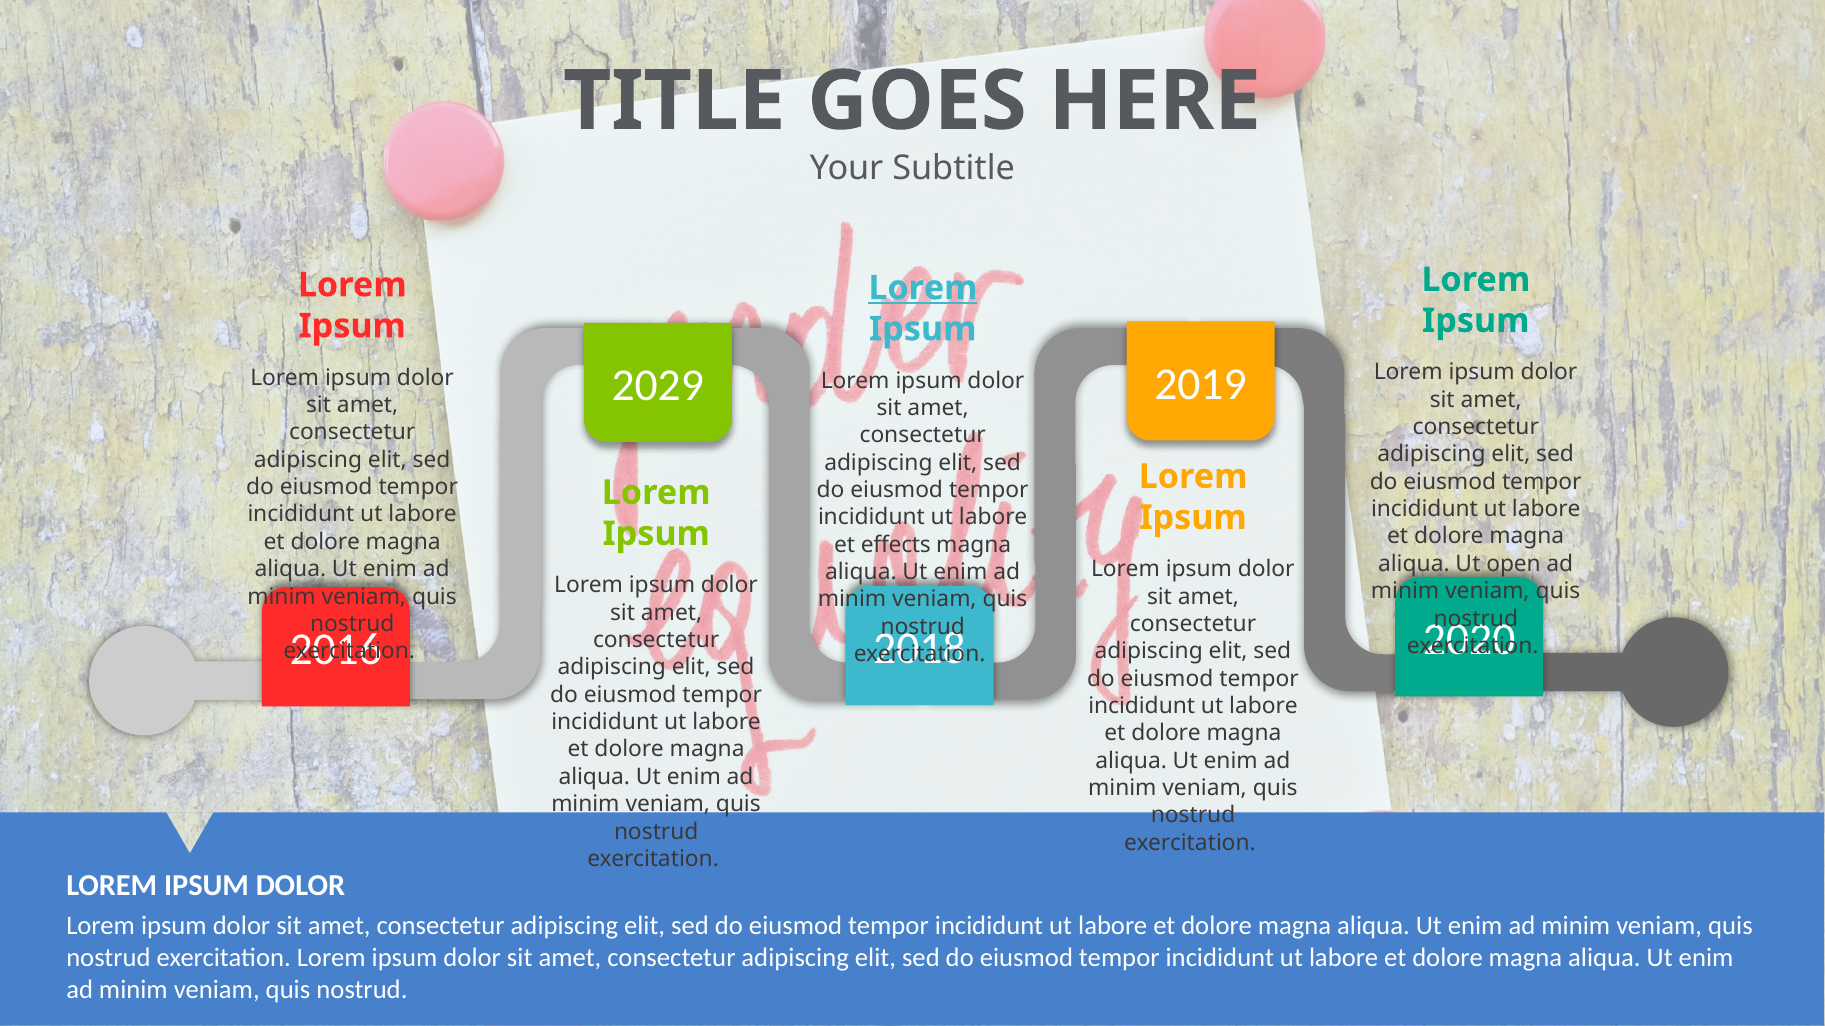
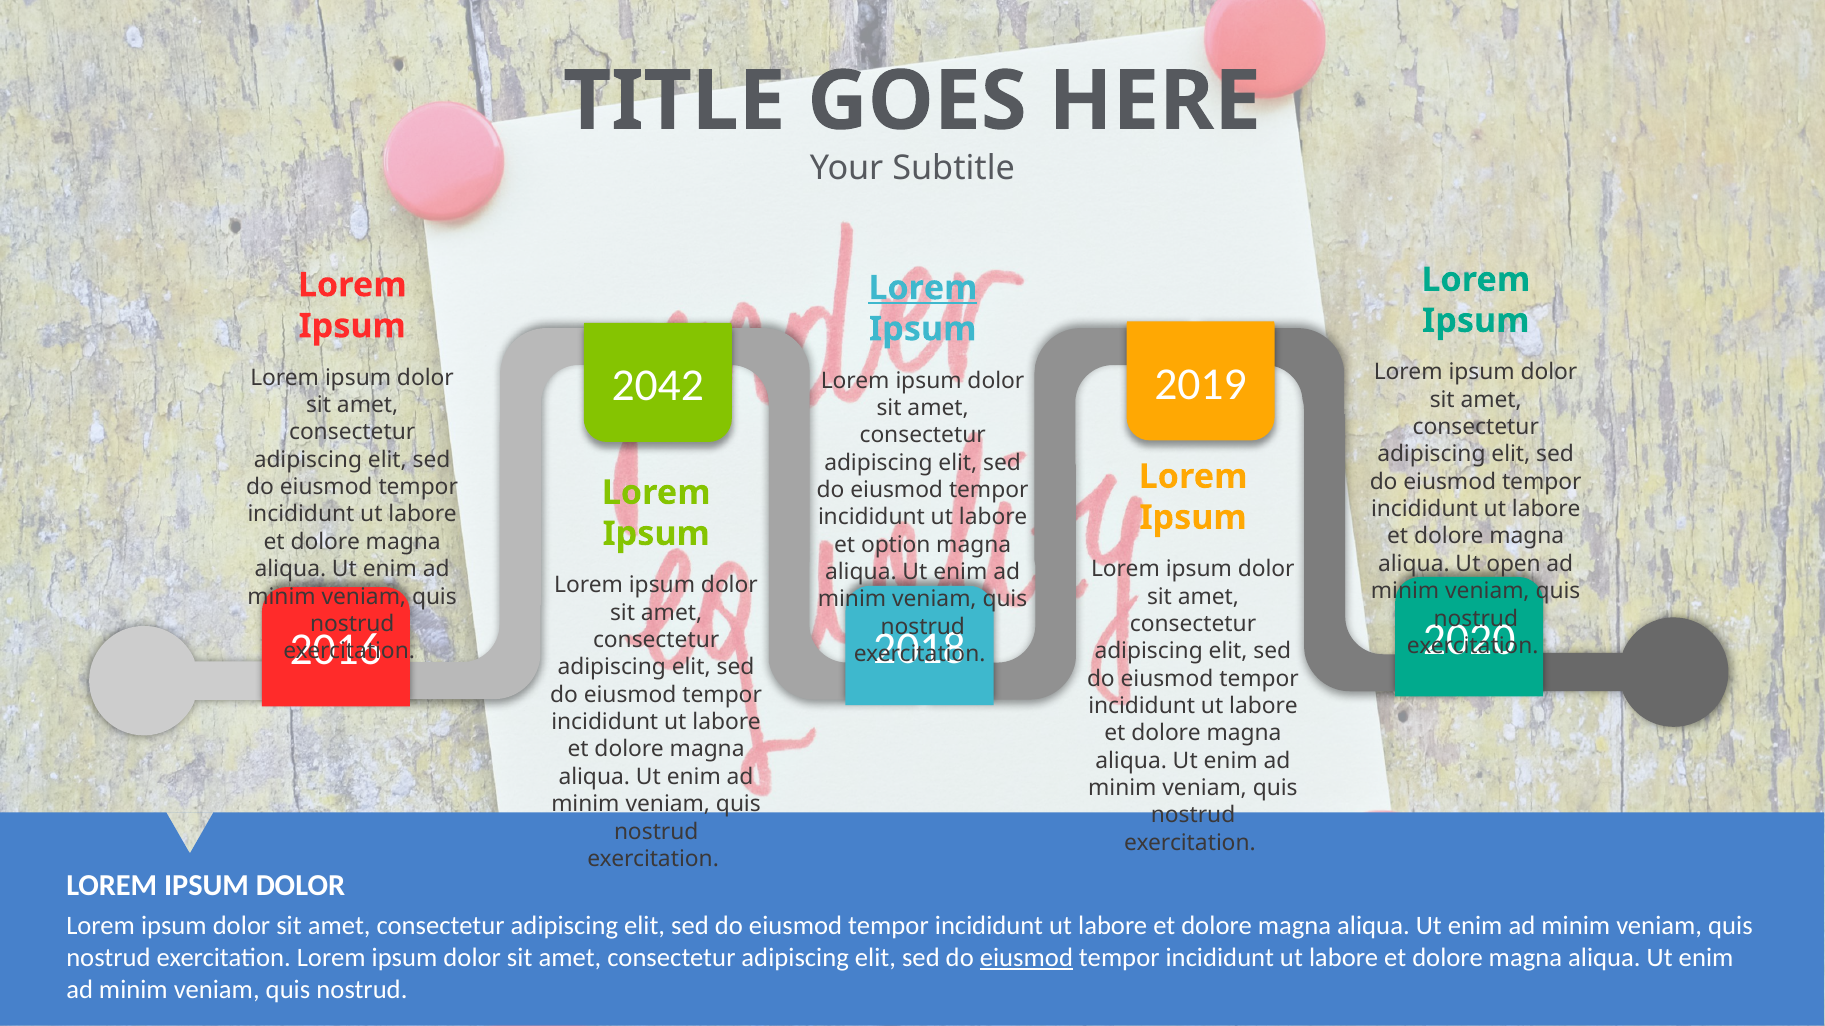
2029: 2029 -> 2042
effects: effects -> option
eiusmod at (1026, 958) underline: none -> present
